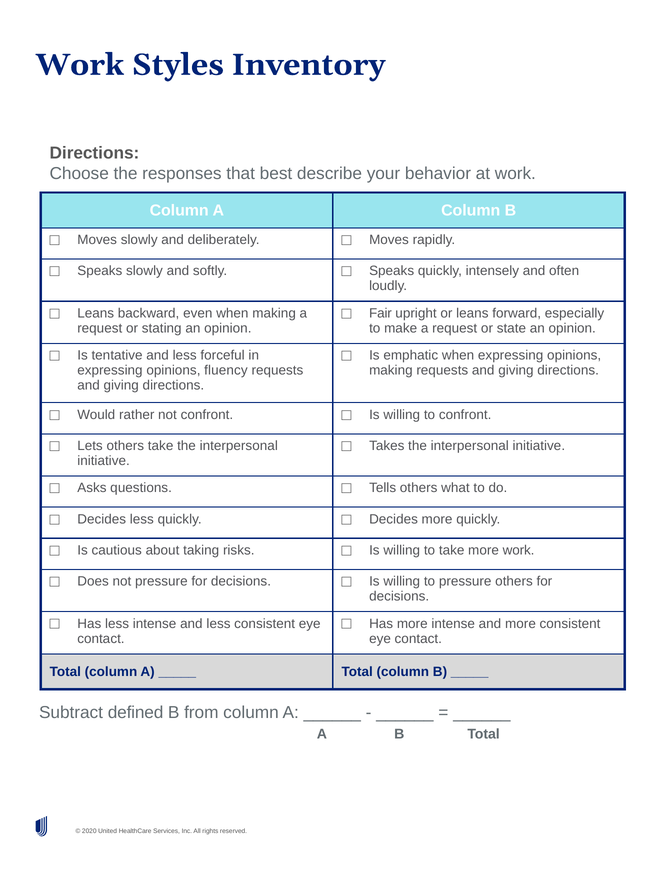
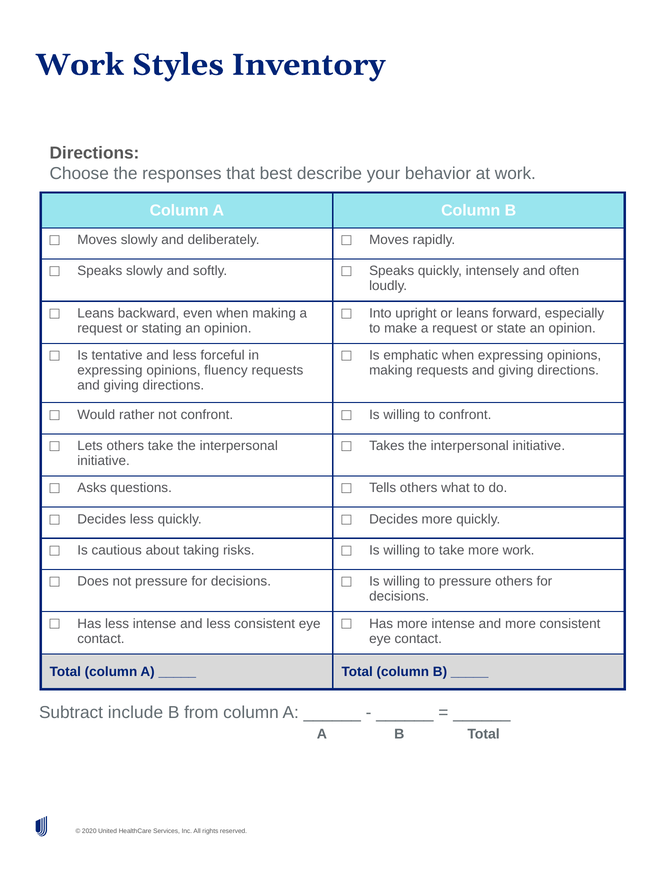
Fair: Fair -> Into
defined: defined -> include
